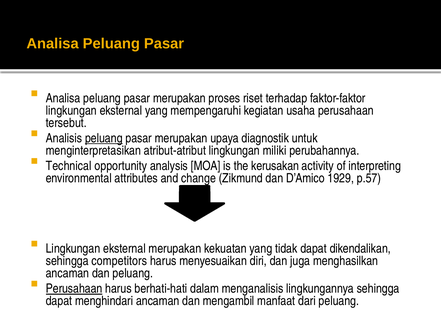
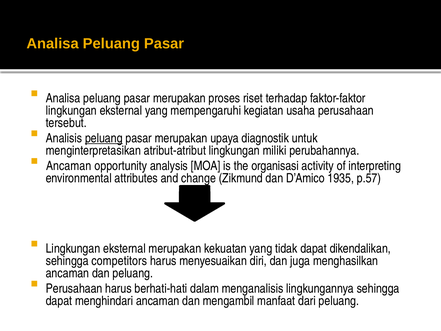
Technical at (69, 166): Technical -> Ancaman
kerusakan: kerusakan -> organisasi
1929: 1929 -> 1935
Perusahaan at (74, 288) underline: present -> none
